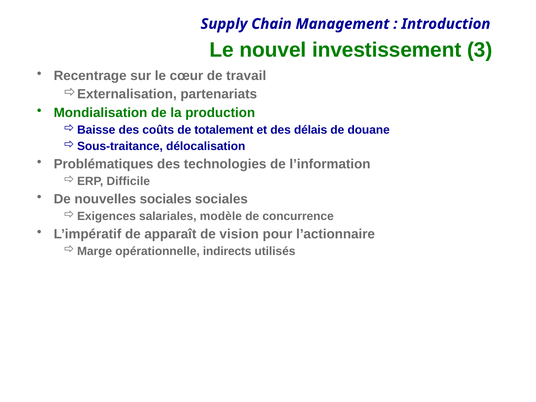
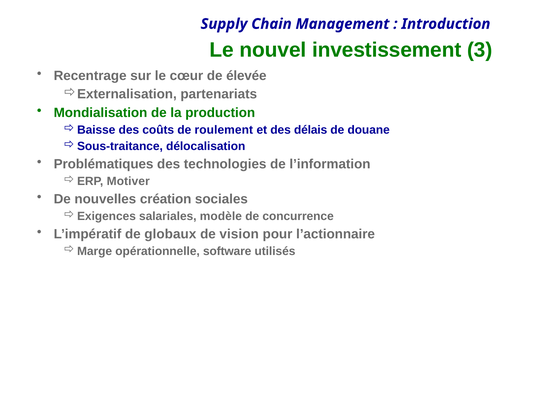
travail: travail -> élevée
totalement: totalement -> roulement
Difficile: Difficile -> Motiver
nouvelles sociales: sociales -> création
apparaît: apparaît -> globaux
indirects: indirects -> software
